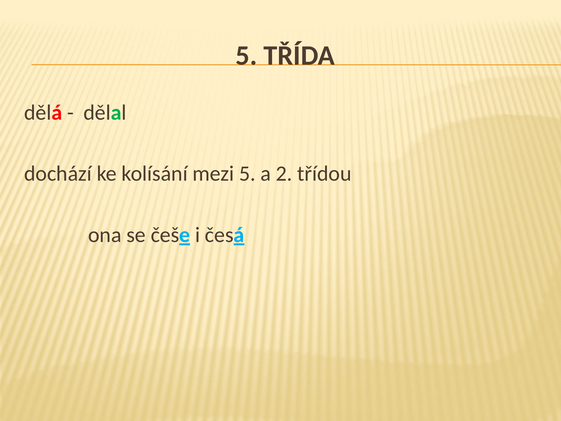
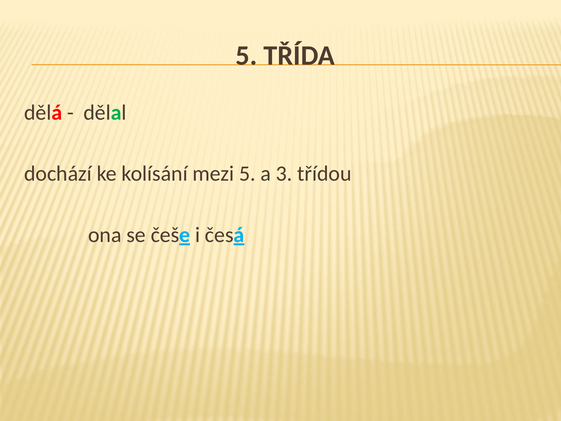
2: 2 -> 3
